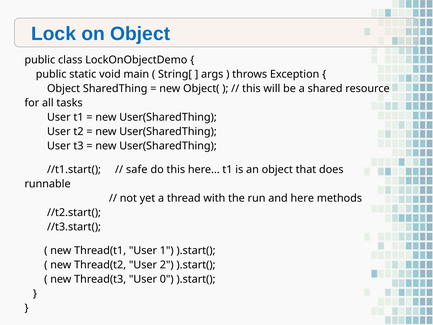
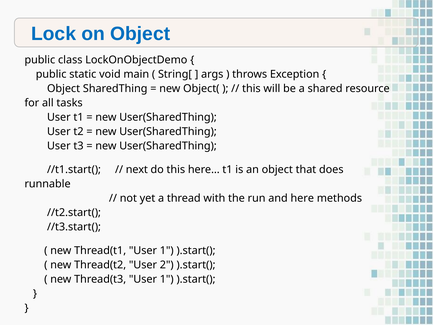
safe: safe -> next
Thread(t3 User 0: 0 -> 1
